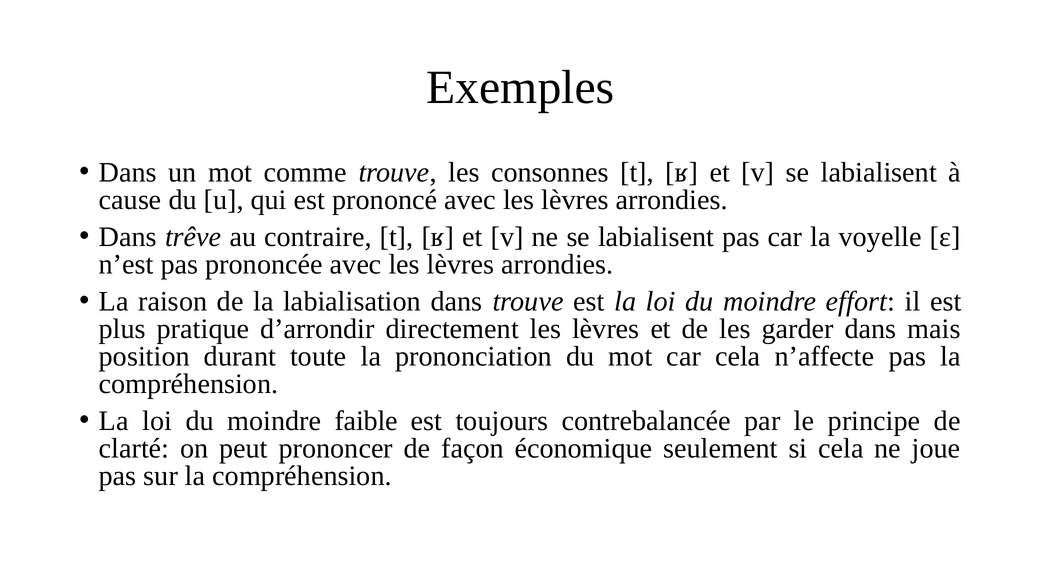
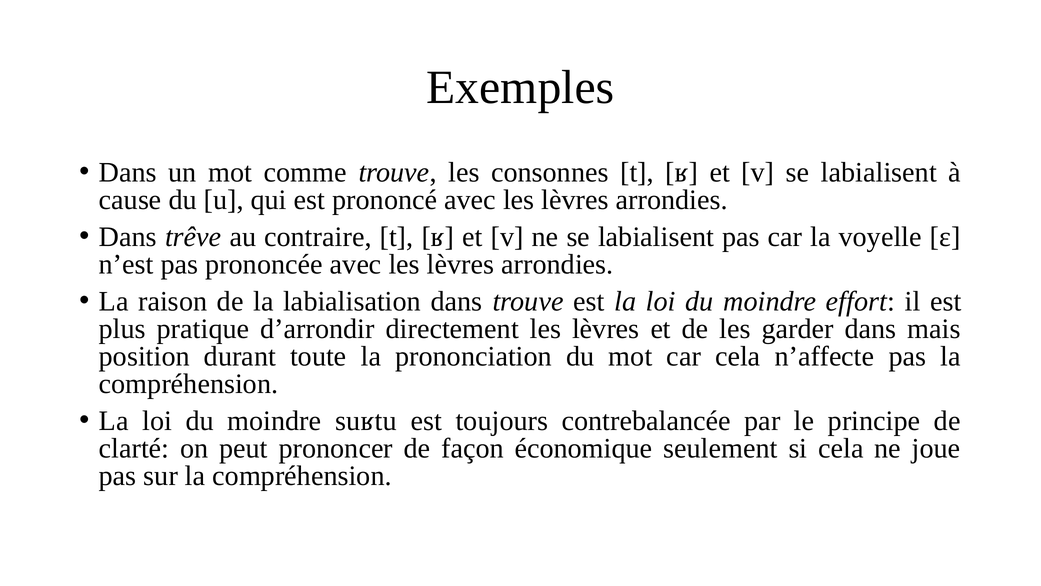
faible: faible -> suʁtu
